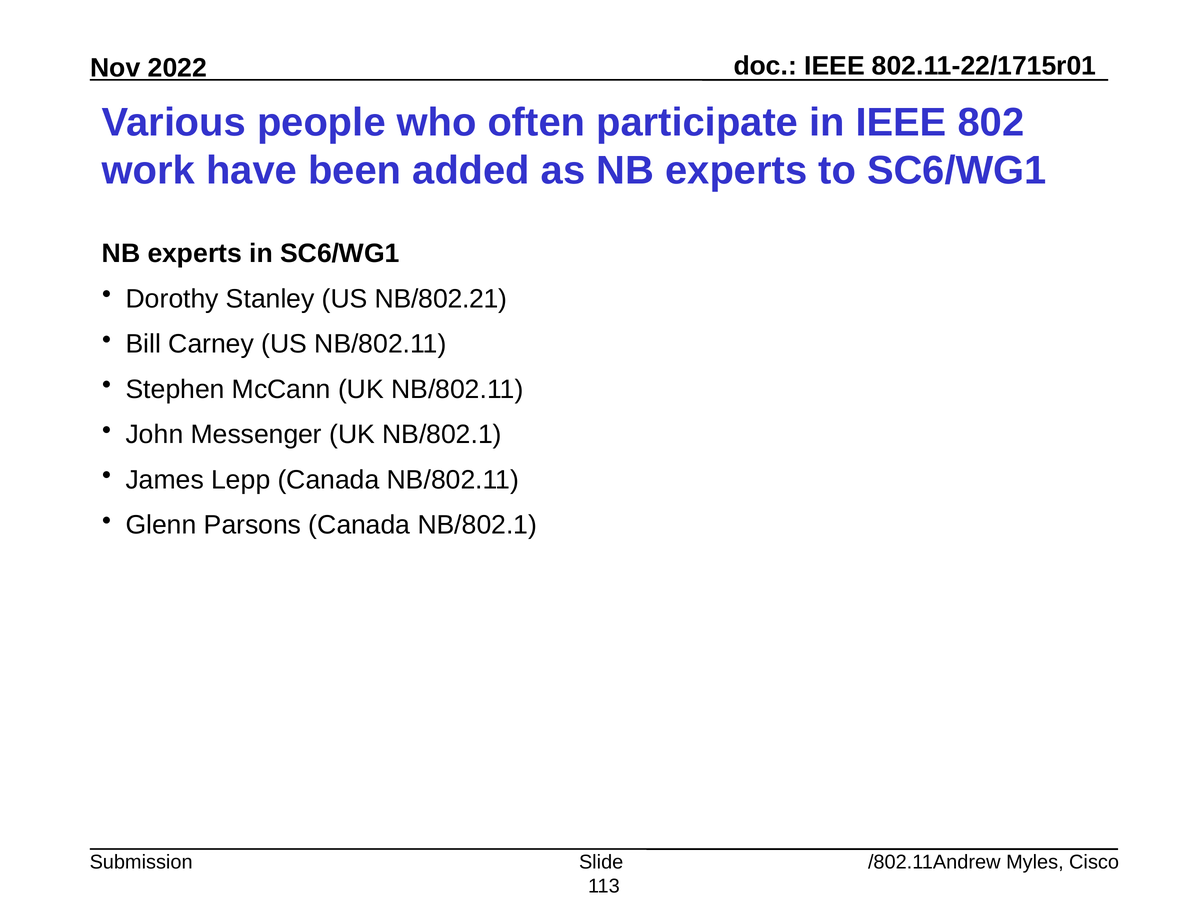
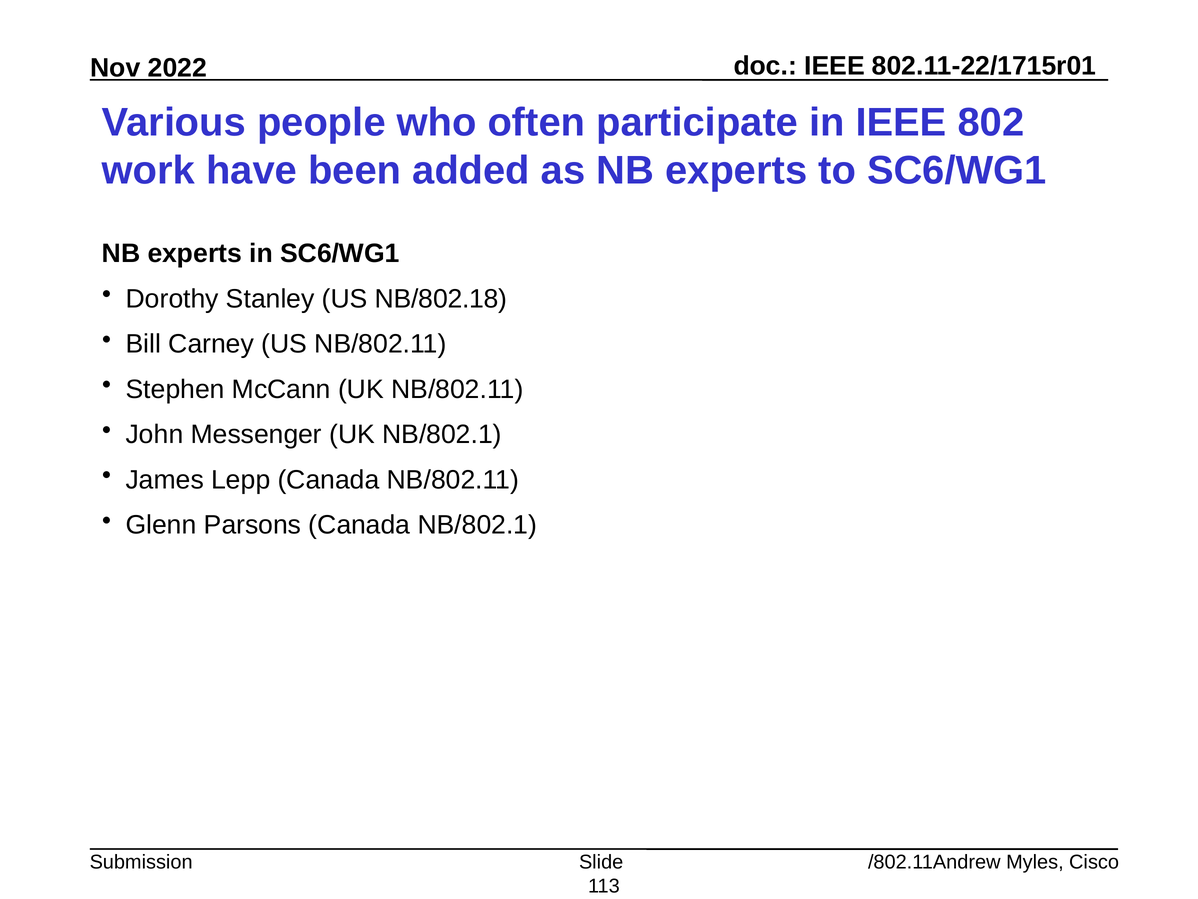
NB/802.21: NB/802.21 -> NB/802.18
